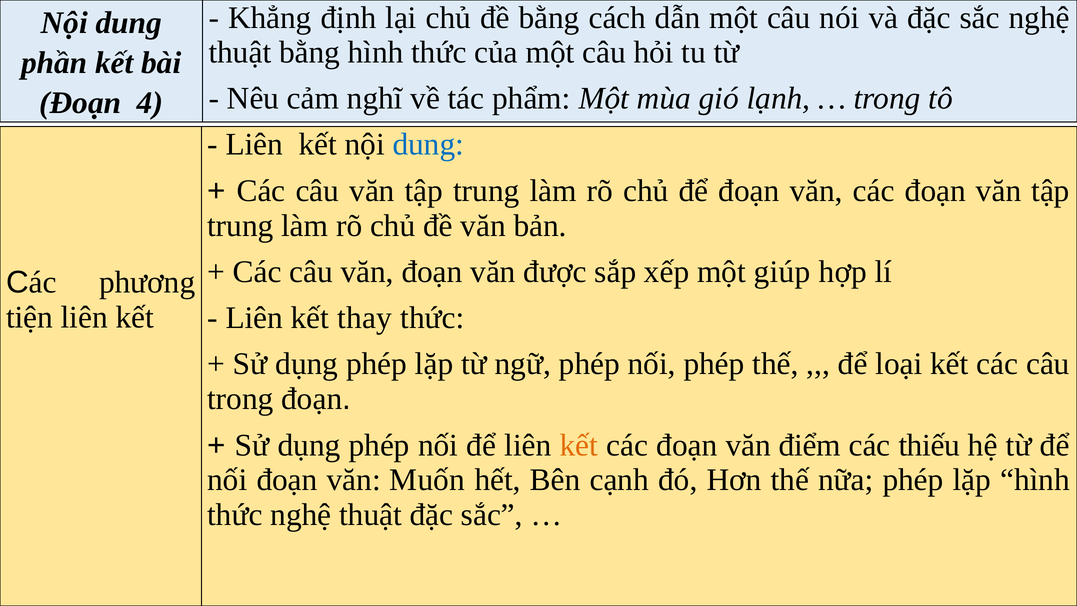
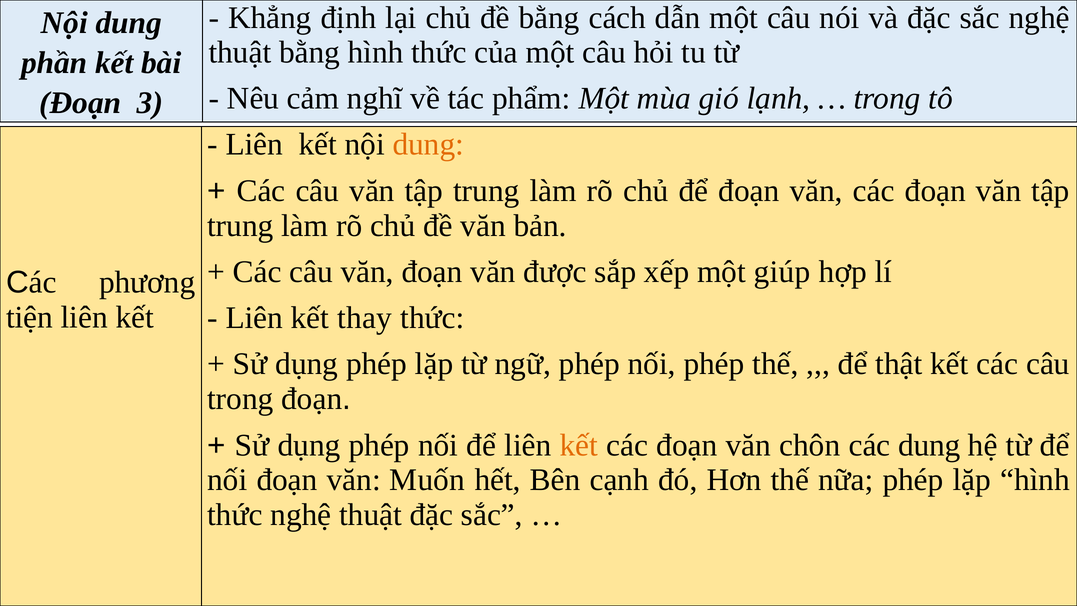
4: 4 -> 3
dung at (428, 145) colour: blue -> orange
loại: loại -> thật
điểm: điểm -> chôn
các thiếu: thiếu -> dung
